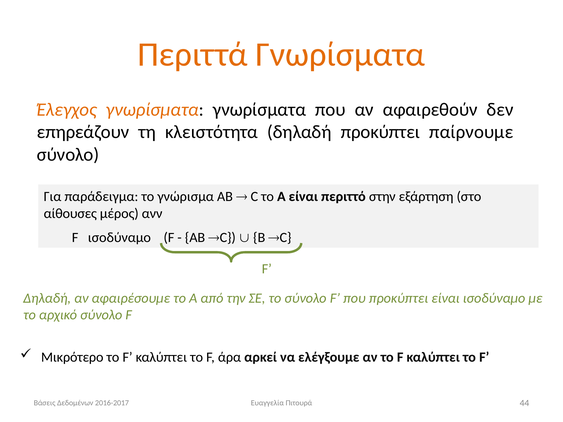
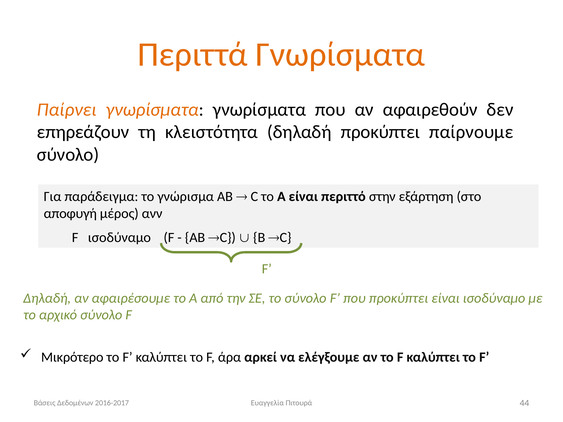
Έλεγχος: Έλεγχος -> Παίρνει
αίθουσες: αίθουσες -> αποφυγή
